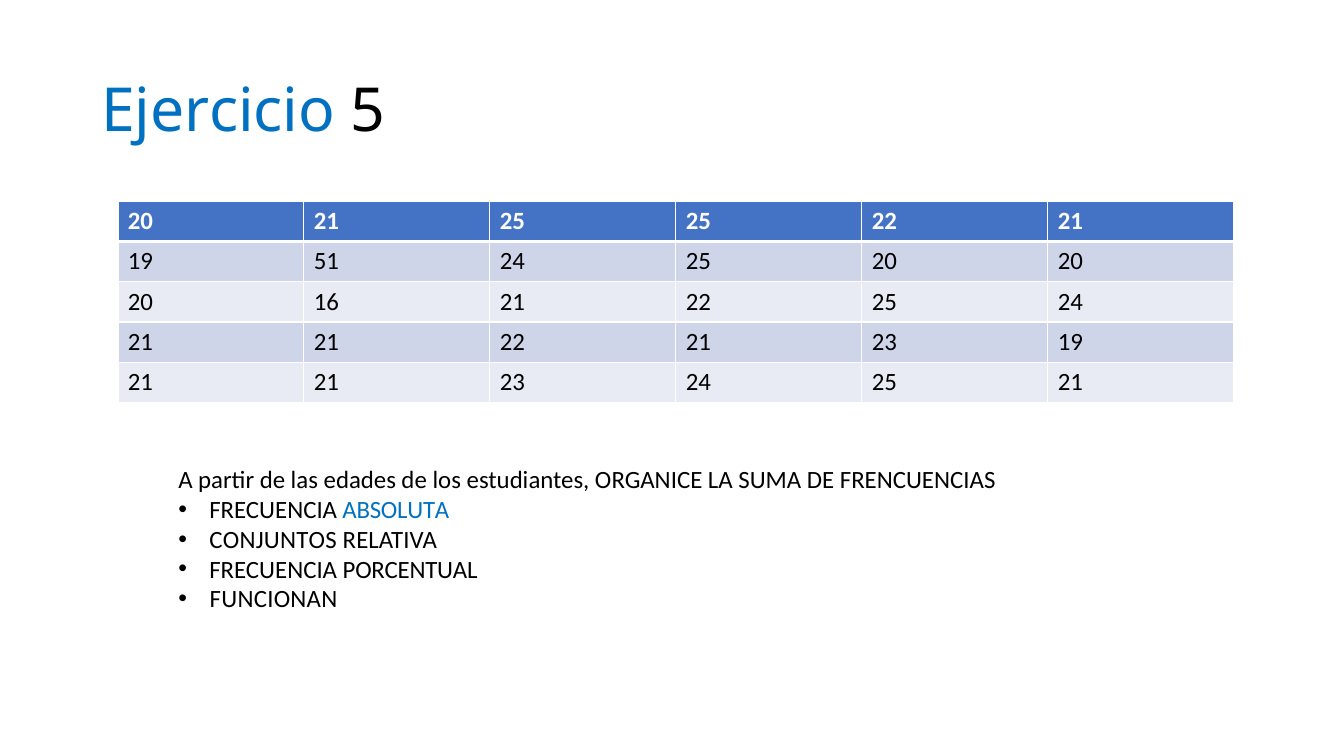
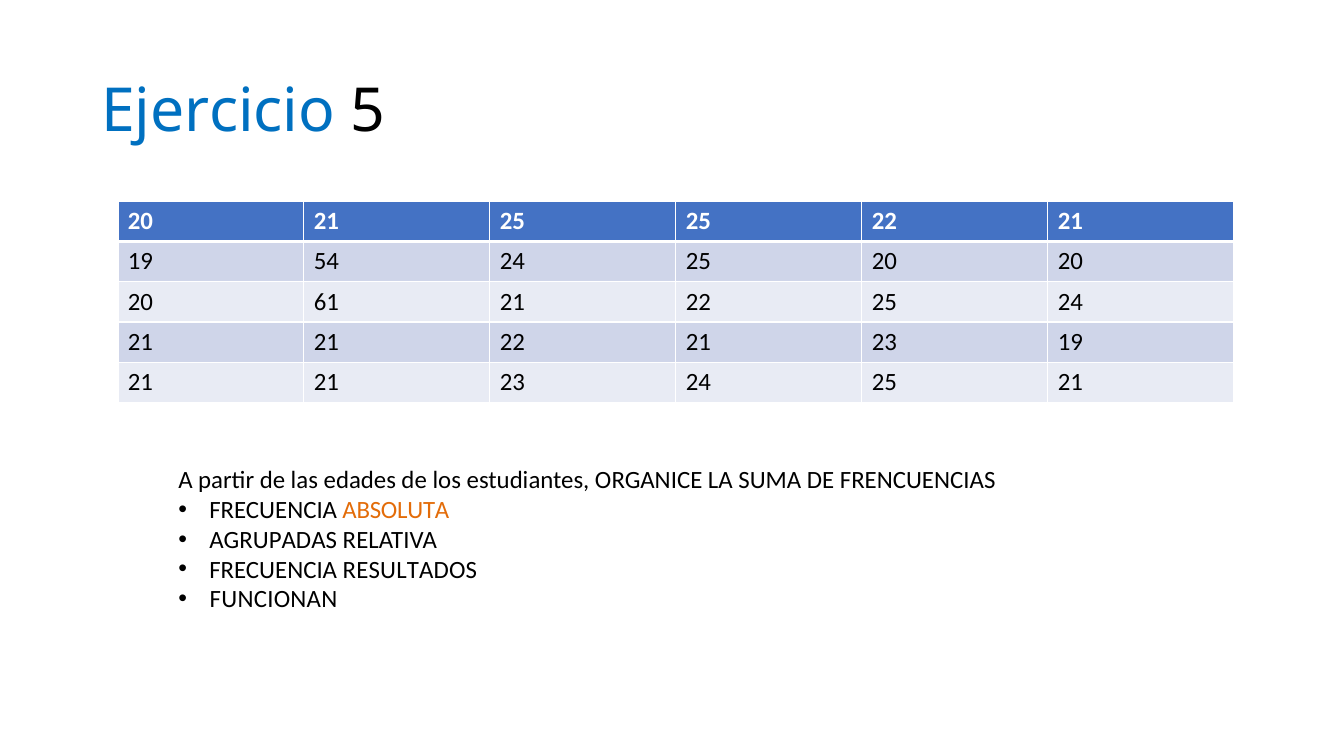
51: 51 -> 54
16: 16 -> 61
ABSOLUTA colour: blue -> orange
CONJUNTOS: CONJUNTOS -> AGRUPADAS
PORCENTUAL: PORCENTUAL -> RESULTADOS
